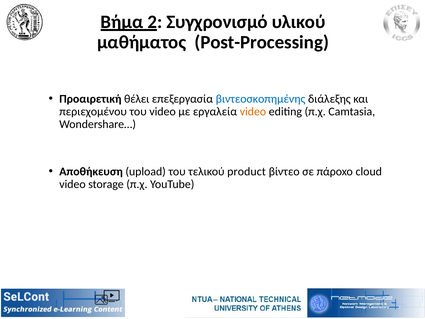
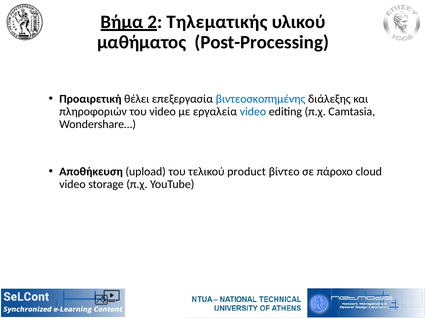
Συγχρονισμό: Συγχρονισμό -> Τηλεματικής
περιεχομένου: περιεχομένου -> πληροφοριών
video at (253, 112) colour: orange -> blue
